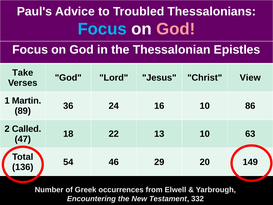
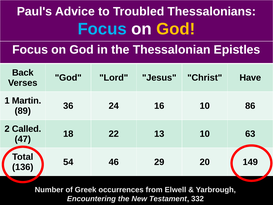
God at (176, 29) colour: pink -> yellow
Take: Take -> Back
View: View -> Have
